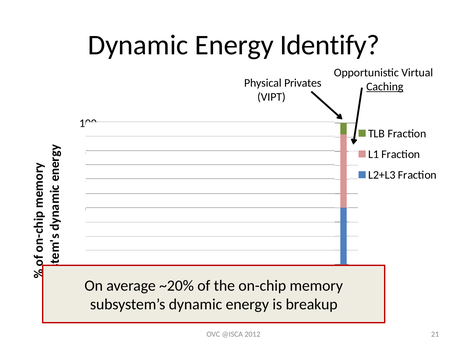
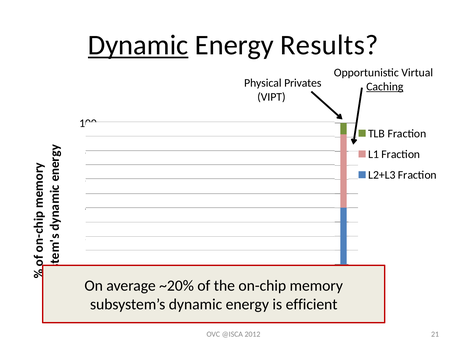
Dynamic at (138, 45) underline: none -> present
Identify: Identify -> Results
breakup: breakup -> efficient
